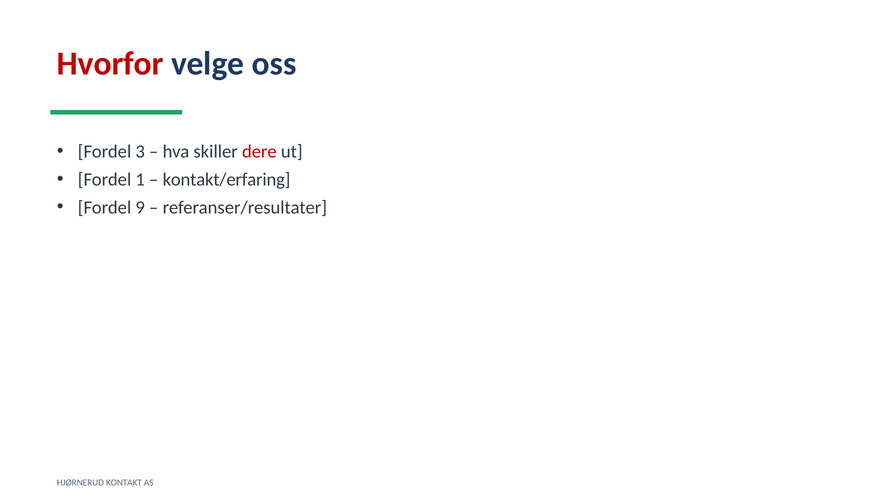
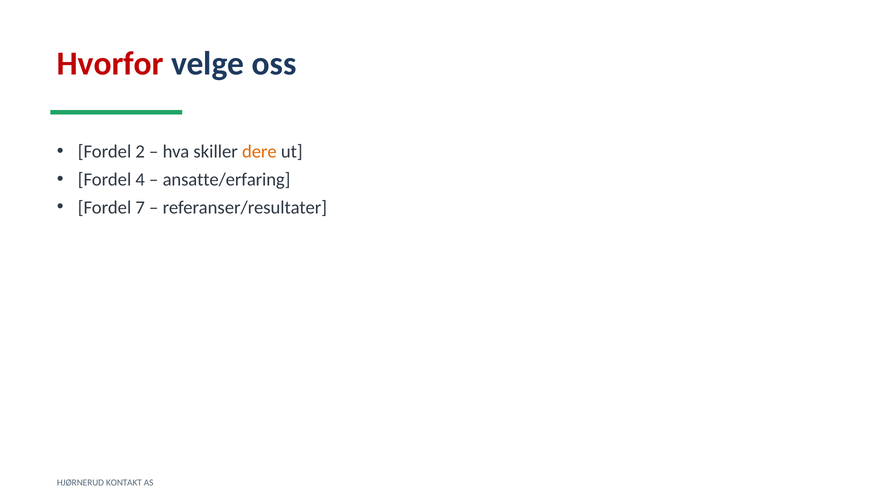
3: 3 -> 2
dere colour: red -> orange
1: 1 -> 4
kontakt/erfaring: kontakt/erfaring -> ansatte/erfaring
9: 9 -> 7
